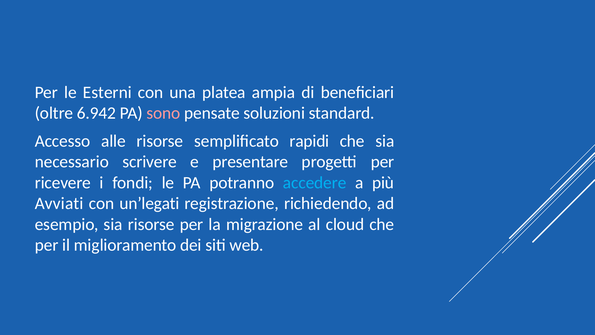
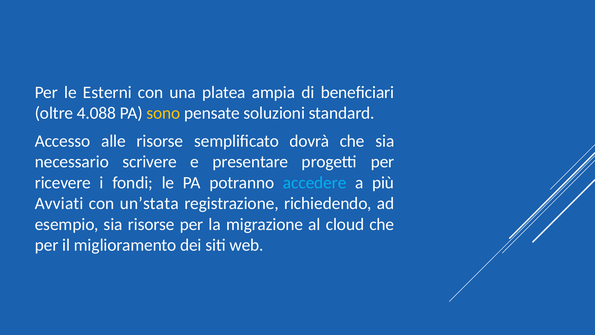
6.942: 6.942 -> 4.088
sono colour: pink -> yellow
rapidi: rapidi -> dovrà
un’legati: un’legati -> un’stata
